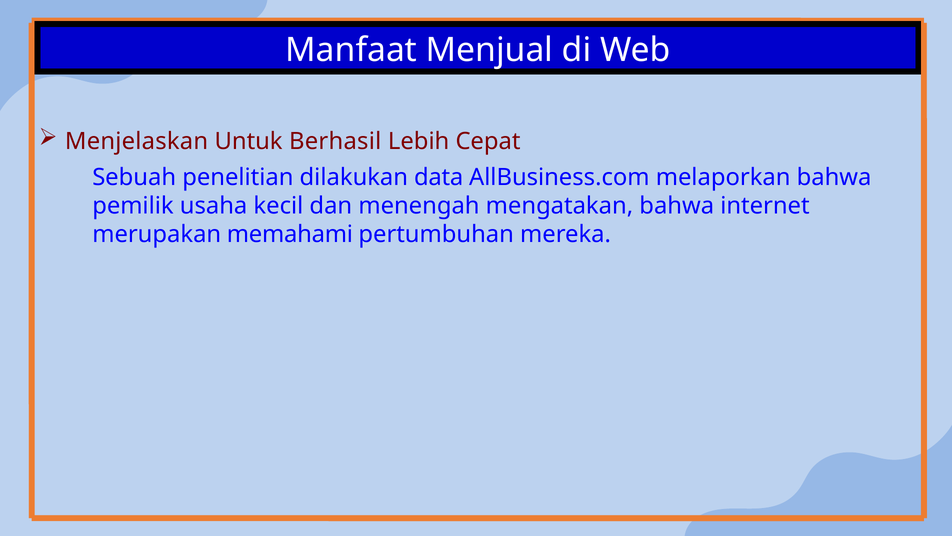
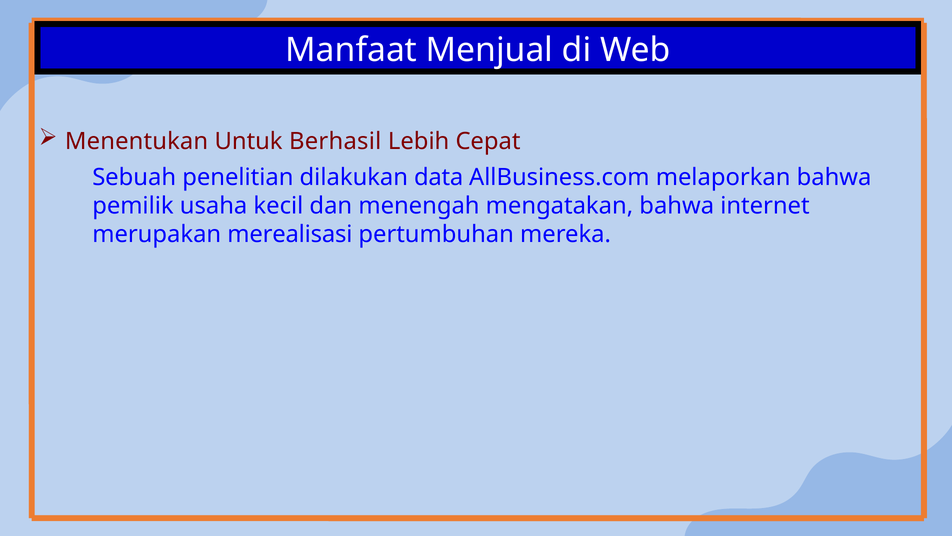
Menjelaskan: Menjelaskan -> Menentukan
memahami: memahami -> merealisasi
